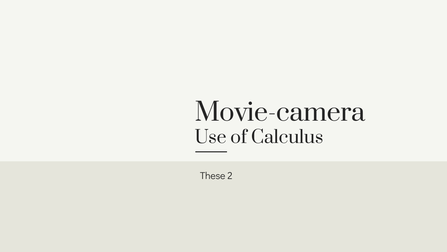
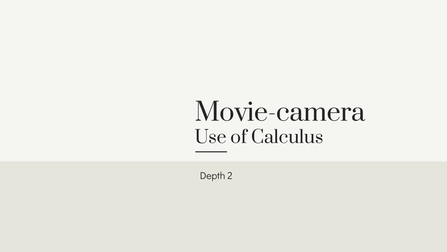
These: These -> Depth
